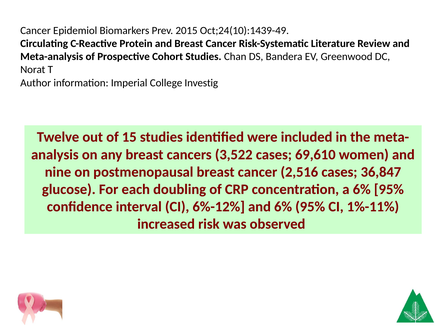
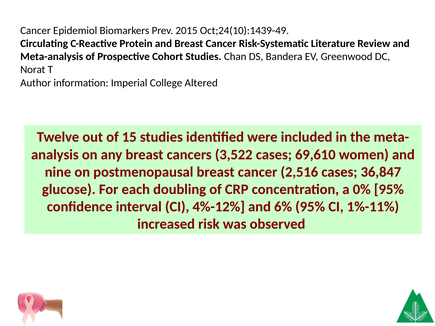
Investig: Investig -> Altered
a 6%: 6% -> 0%
6%-12%: 6%-12% -> 4%-12%
